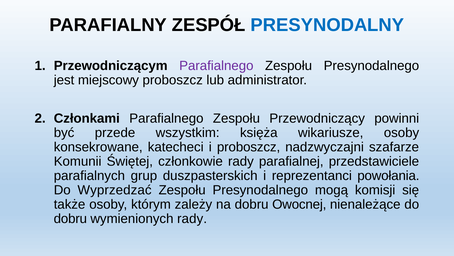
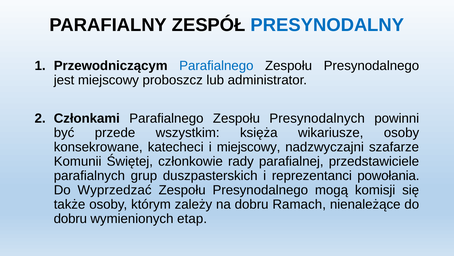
Parafialnego at (216, 66) colour: purple -> blue
Przewodniczący: Przewodniczący -> Presynodalnych
i proboszcz: proboszcz -> miejscowy
Owocnej: Owocnej -> Ramach
wymienionych rady: rady -> etap
